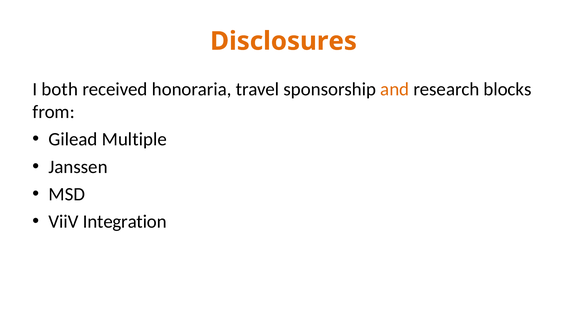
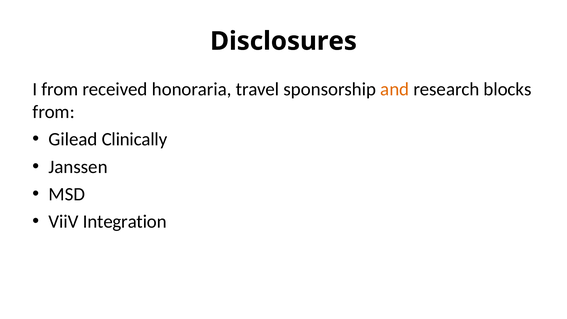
Disclosures colour: orange -> black
I both: both -> from
Multiple: Multiple -> Clinically
